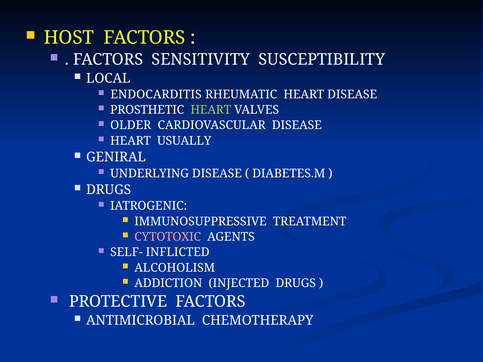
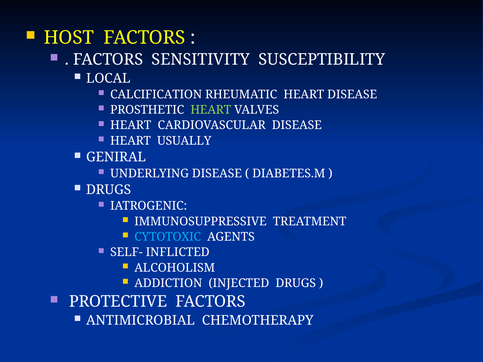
ENDOCARDITIS: ENDOCARDITIS -> CALCIFICATION
OLDER at (131, 125): OLDER -> HEART
CYTOTOXIC colour: pink -> light blue
